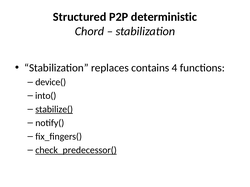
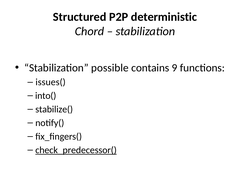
replaces: replaces -> possible
4: 4 -> 9
device(: device( -> issues(
stabilize( underline: present -> none
